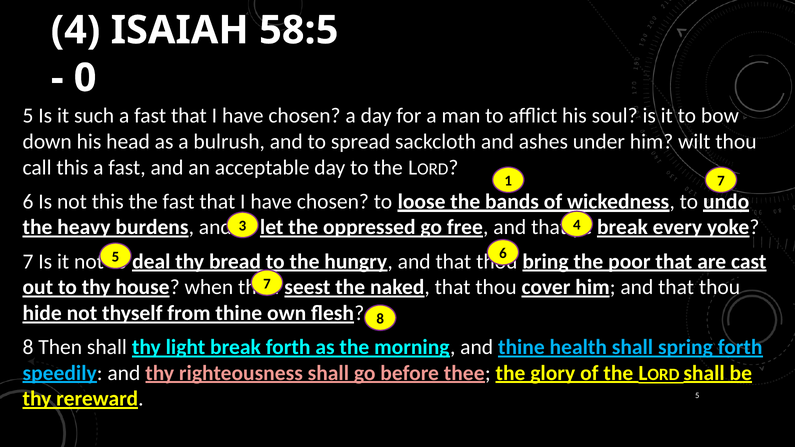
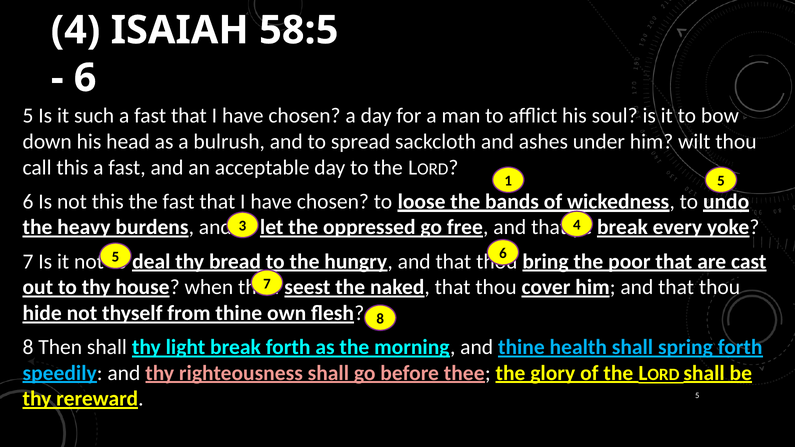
0 at (85, 78): 0 -> 6
1 7: 7 -> 5
